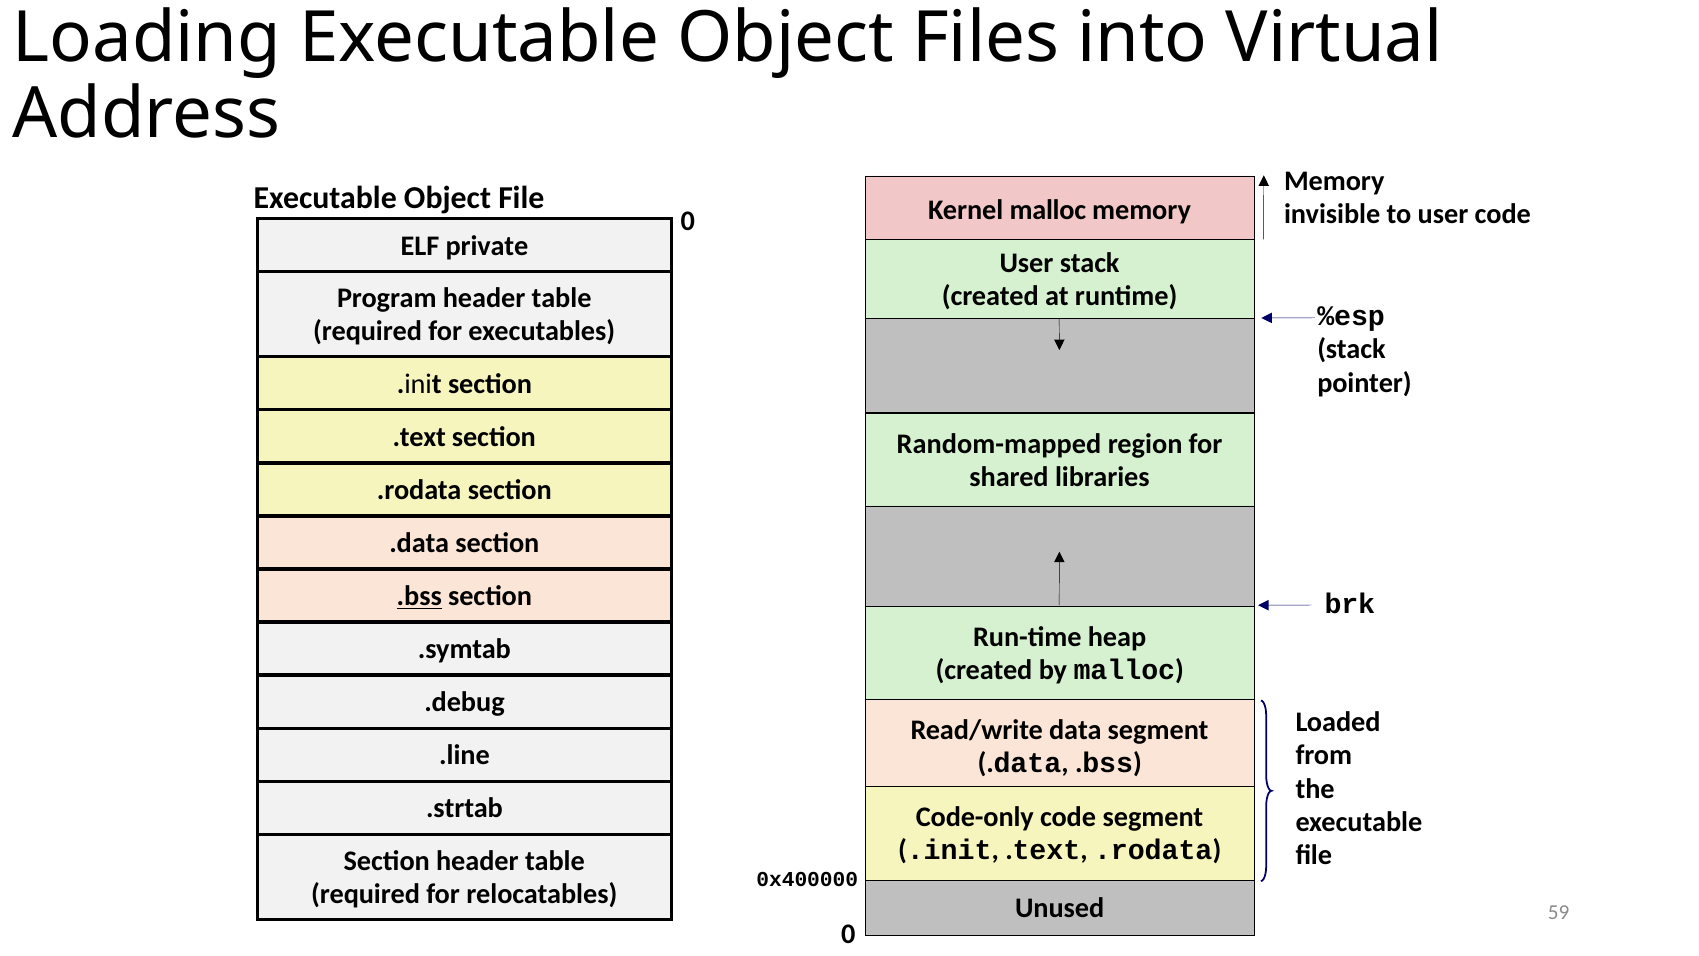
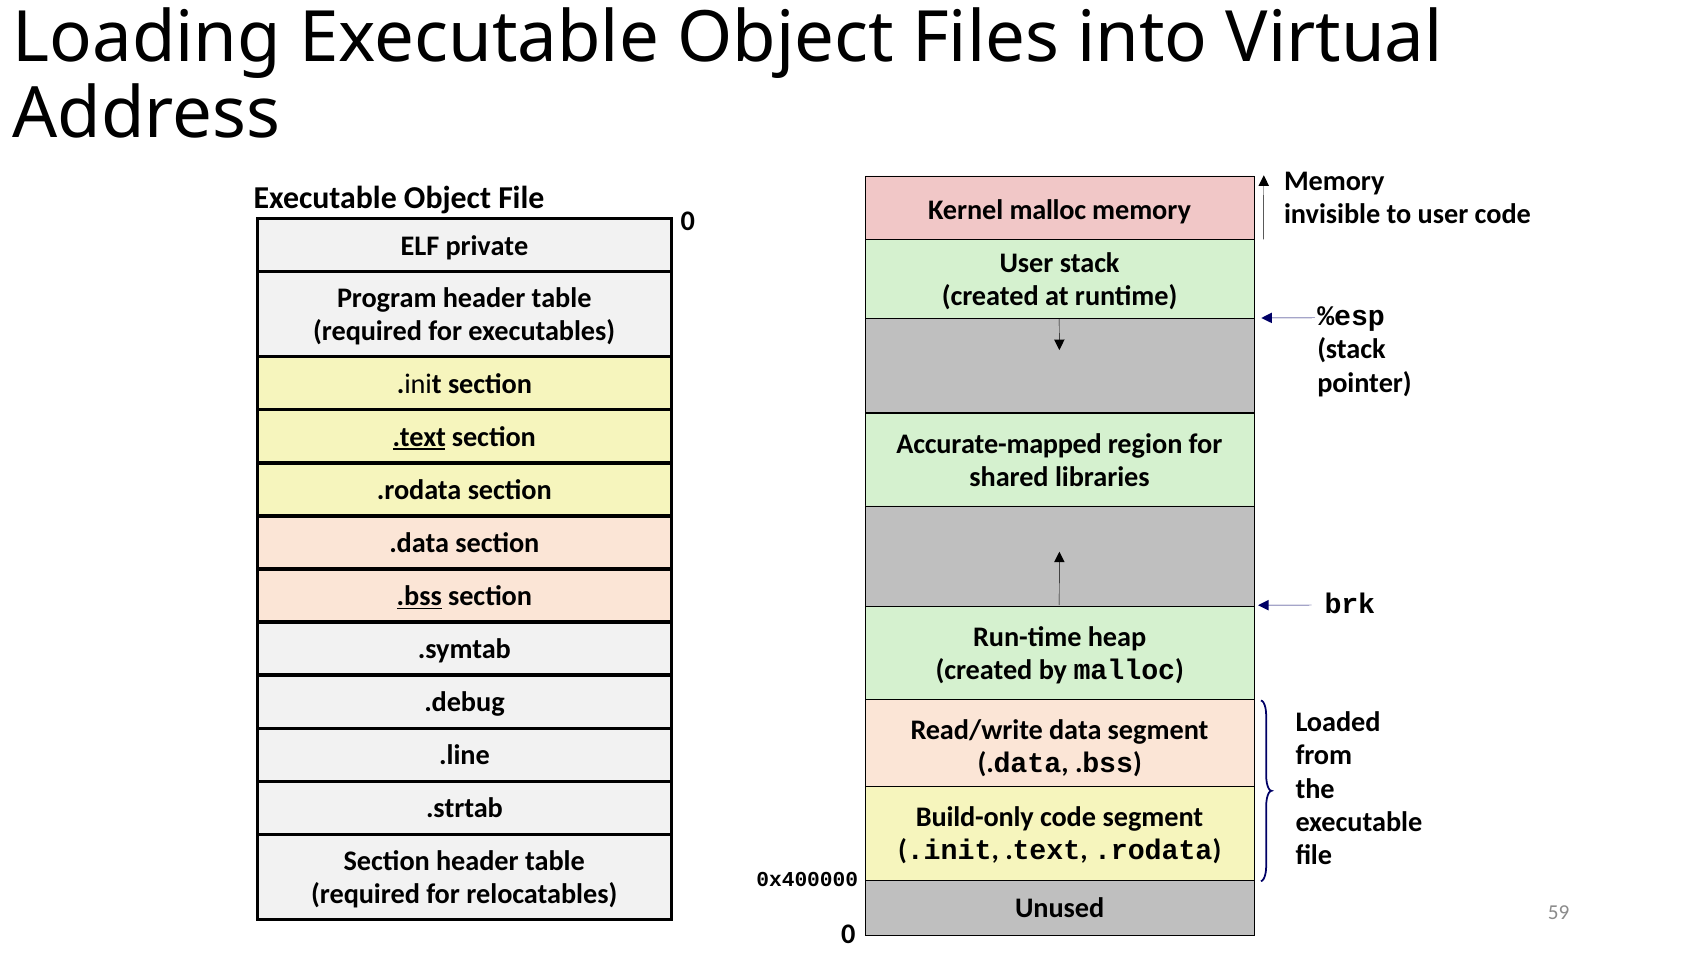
.text at (419, 437) underline: none -> present
Random-mapped: Random-mapped -> Accurate-mapped
Code-only: Code-only -> Build-only
